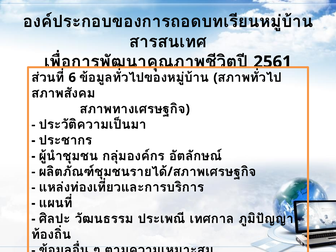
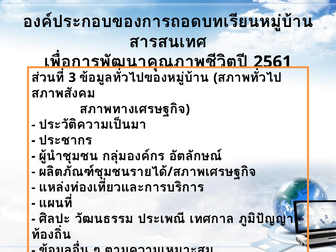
6: 6 -> 3
